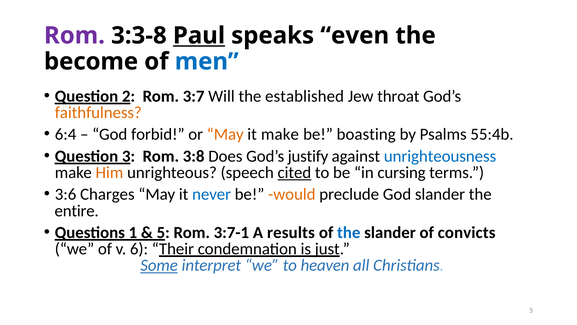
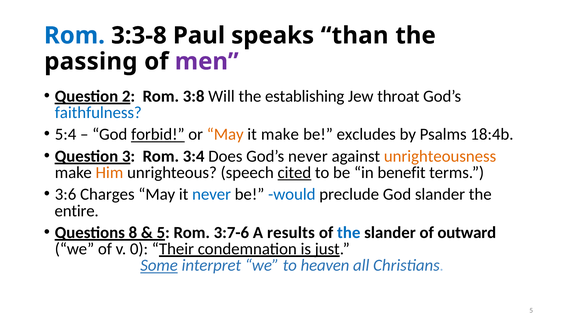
Rom at (74, 35) colour: purple -> blue
Paul underline: present -> none
even: even -> than
become: become -> passing
men colour: blue -> purple
3:7: 3:7 -> 3:8
established: established -> establishing
faithfulness colour: orange -> blue
6:4: 6:4 -> 5:4
forbid underline: none -> present
boasting: boasting -> excludes
55:4b: 55:4b -> 18:4b
3:8: 3:8 -> 3:4
God’s justify: justify -> never
unrighteousness colour: blue -> orange
cursing: cursing -> benefit
would colour: orange -> blue
1: 1 -> 8
3:7-1: 3:7-1 -> 3:7-6
convicts: convicts -> outward
6: 6 -> 0
